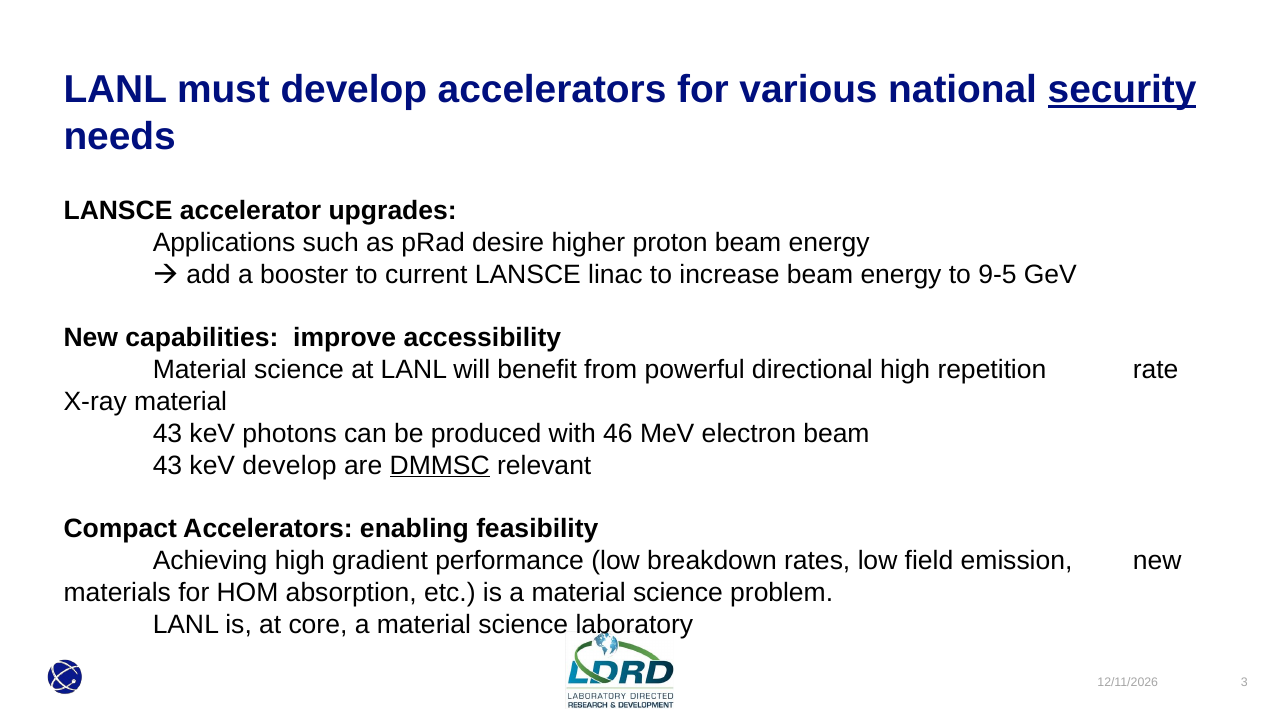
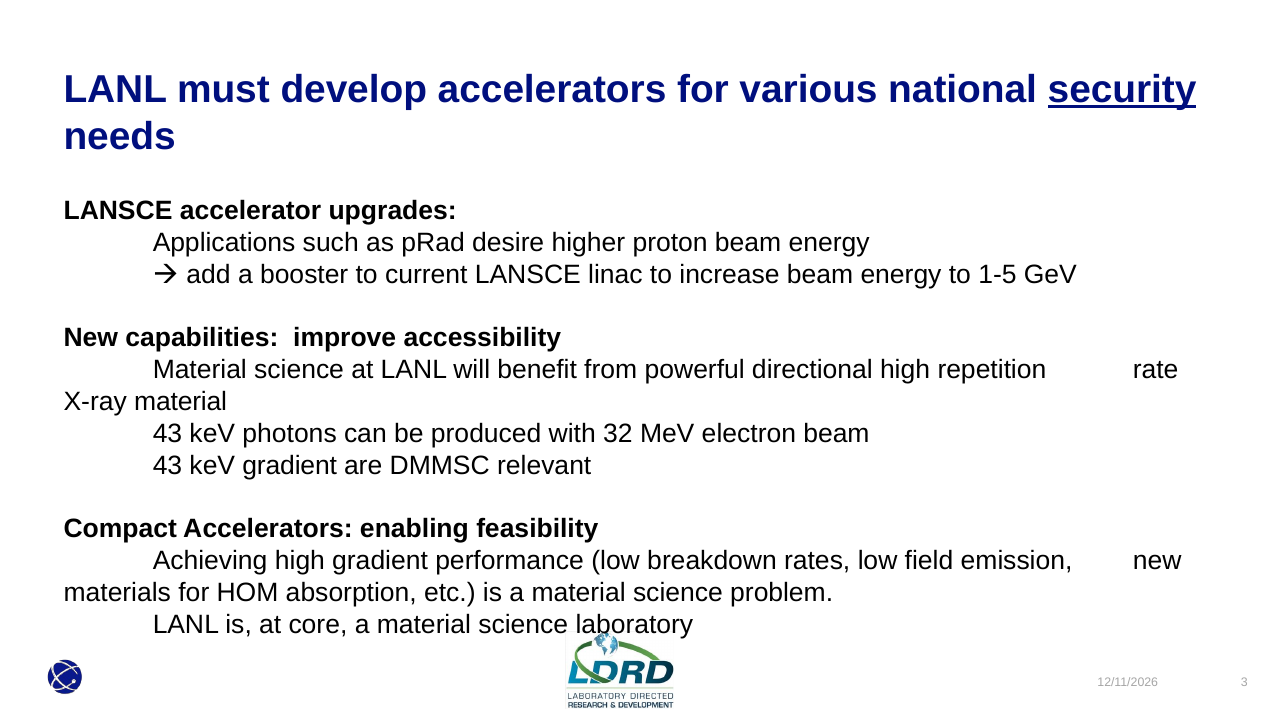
9-5: 9-5 -> 1-5
46: 46 -> 32
keV develop: develop -> gradient
DMMSC underline: present -> none
